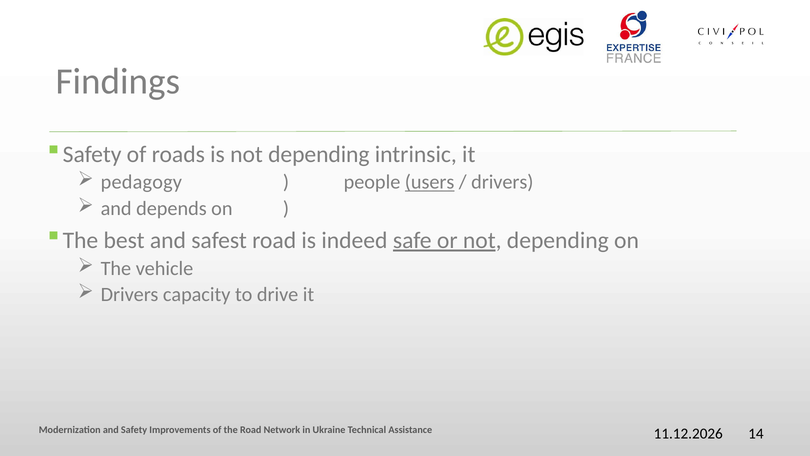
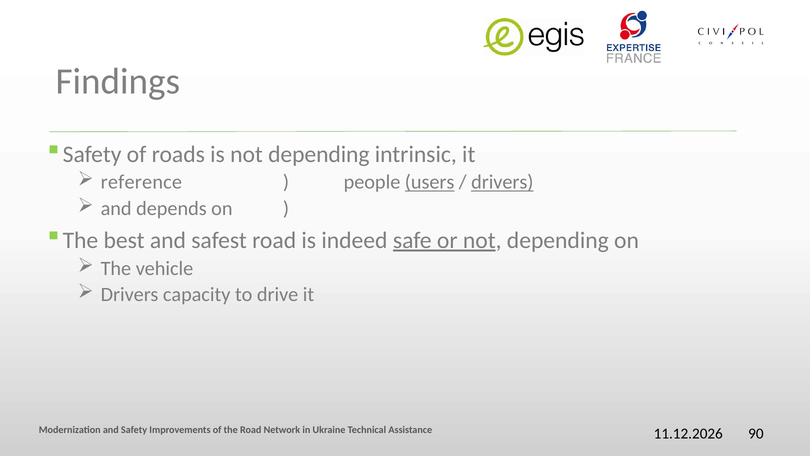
pedagogy: pedagogy -> reference
drivers at (502, 182) underline: none -> present
14: 14 -> 90
